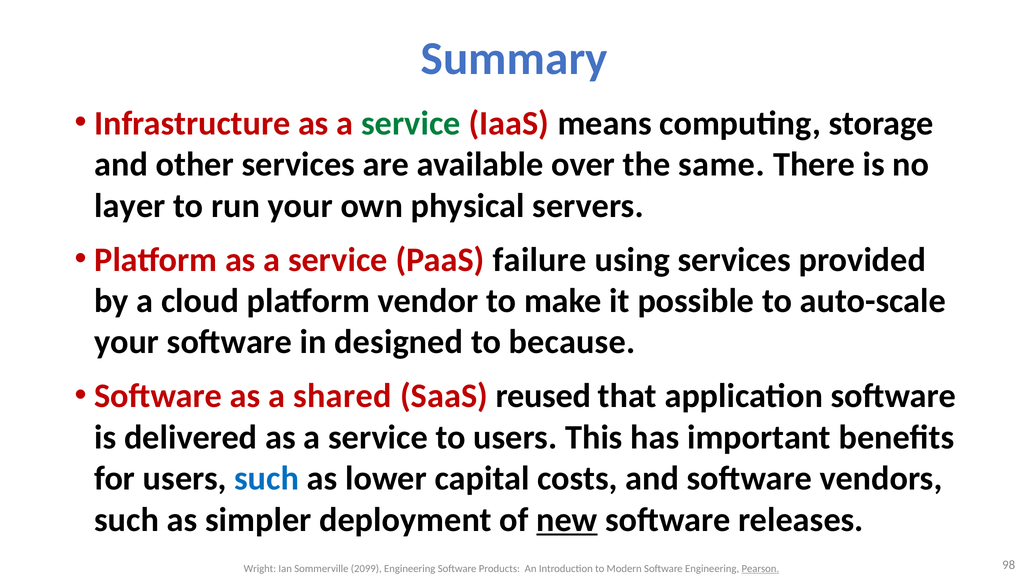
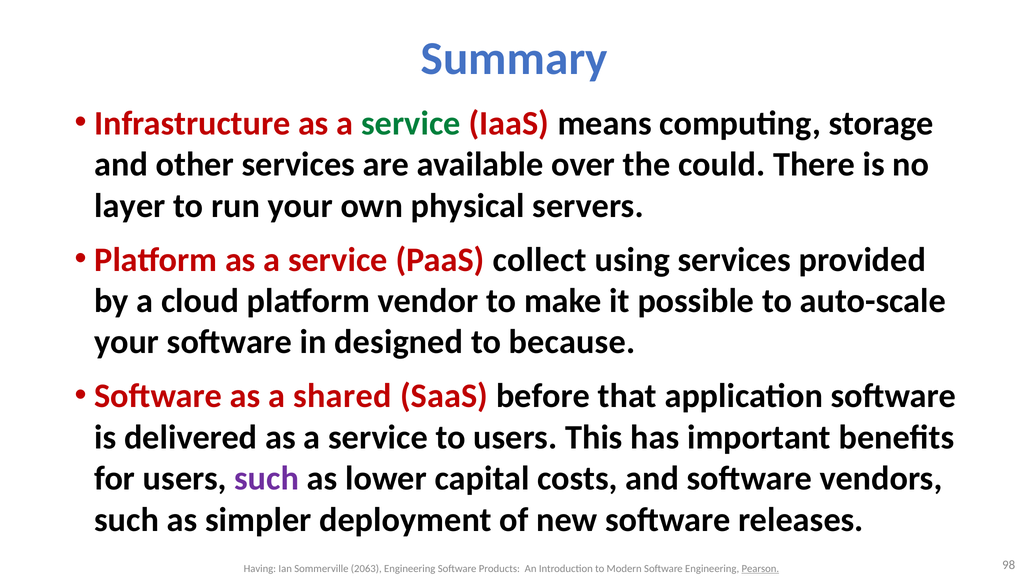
same: same -> could
failure: failure -> collect
reused: reused -> before
such at (267, 478) colour: blue -> purple
new underline: present -> none
Wright: Wright -> Having
2099: 2099 -> 2063
